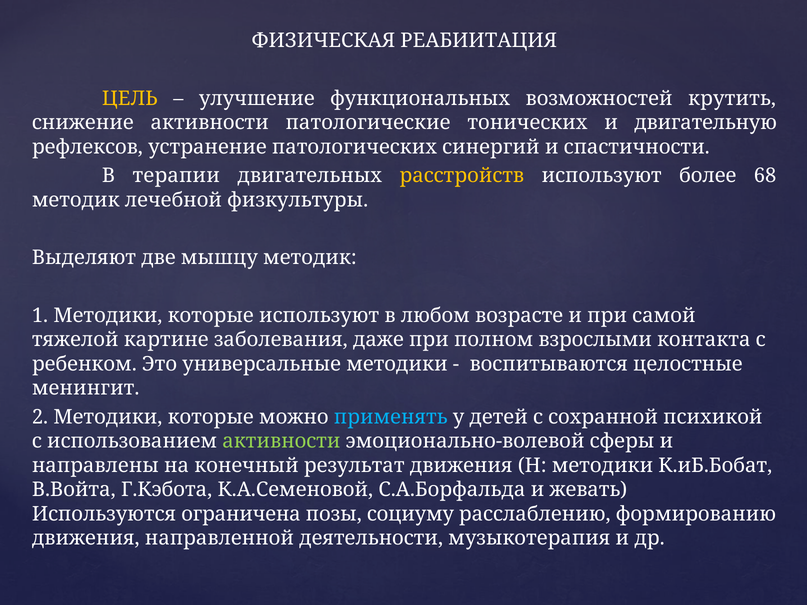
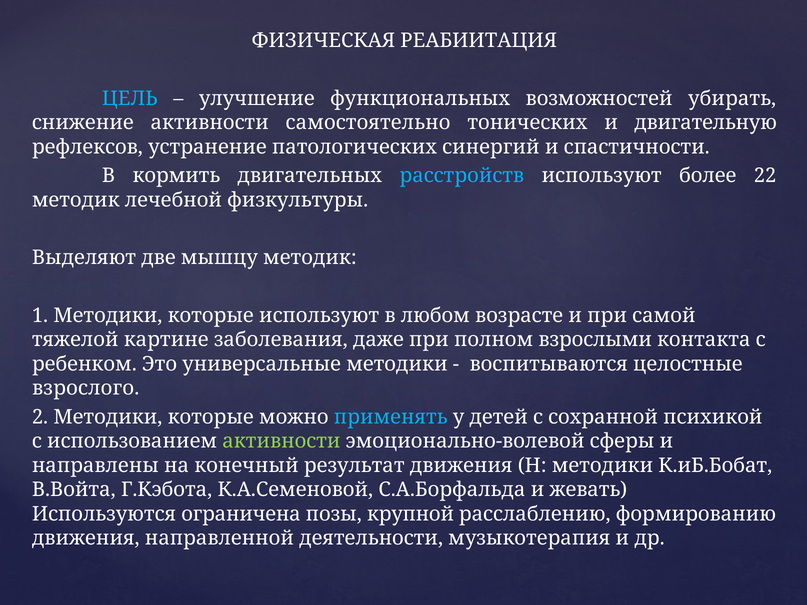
ЦЕЛЬ colour: yellow -> light blue
крутить: крутить -> убирать
патологические: патологические -> самостоятельно
терапии: терапии -> кормить
расстройств colour: yellow -> light blue
68: 68 -> 22
менингит: менингит -> взрослого
социуму: социуму -> крупной
